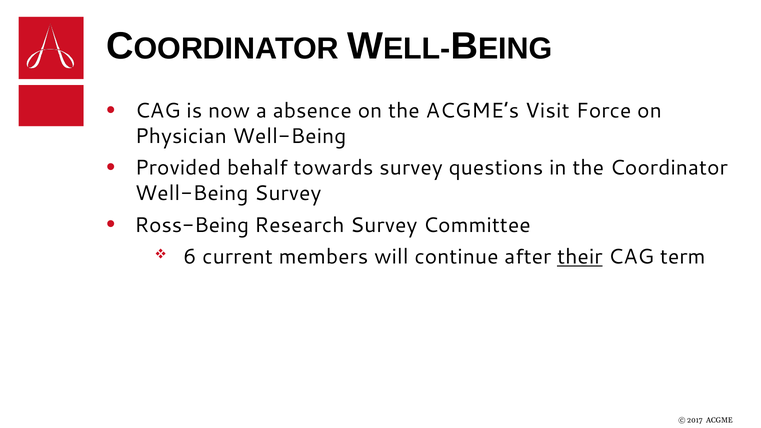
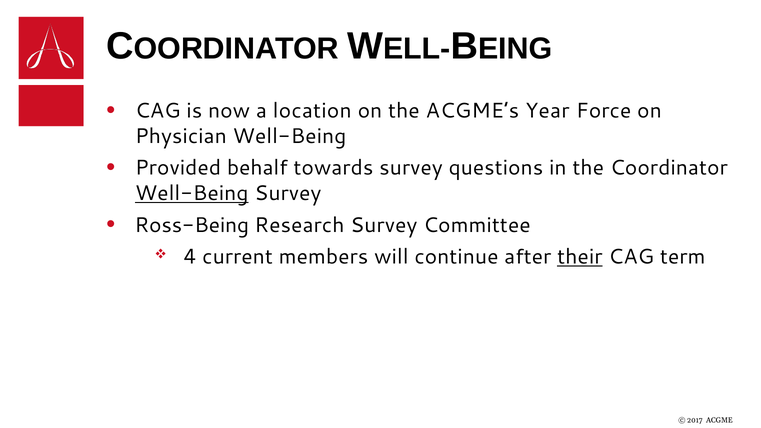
absence: absence -> location
Visit: Visit -> Year
Well-Being at (192, 193) underline: none -> present
6: 6 -> 4
